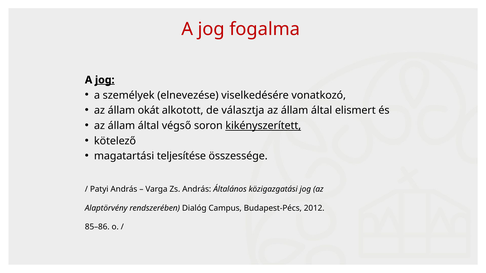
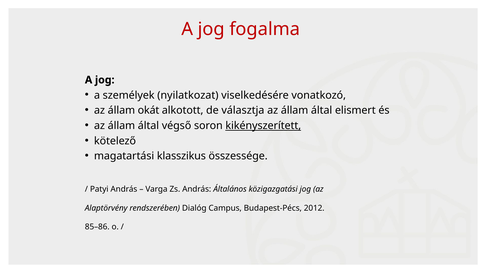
jog at (105, 80) underline: present -> none
elnevezése: elnevezése -> nyilatkozat
teljesítése: teljesítése -> klasszikus
